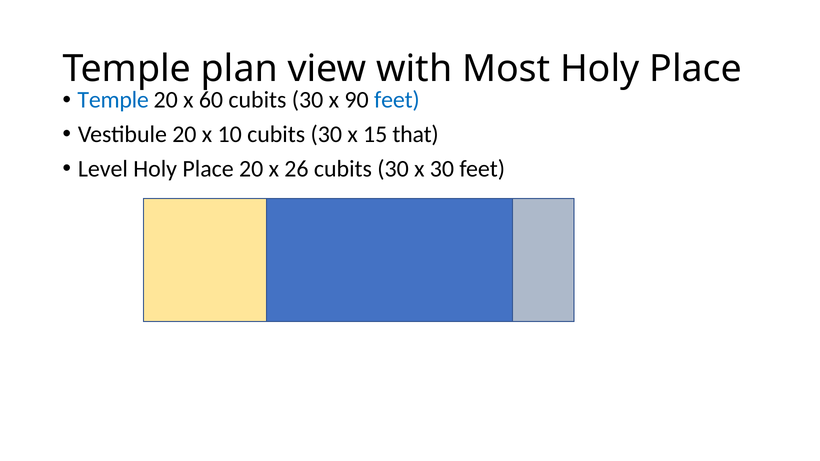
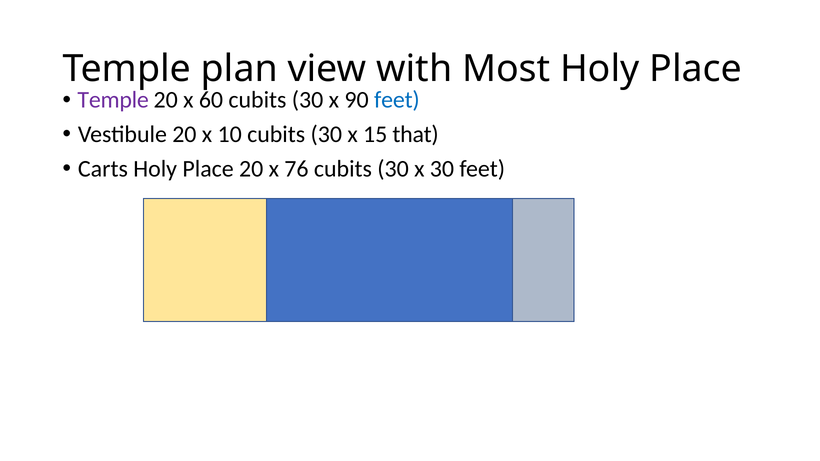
Temple at (113, 100) colour: blue -> purple
Level: Level -> Carts
26: 26 -> 76
